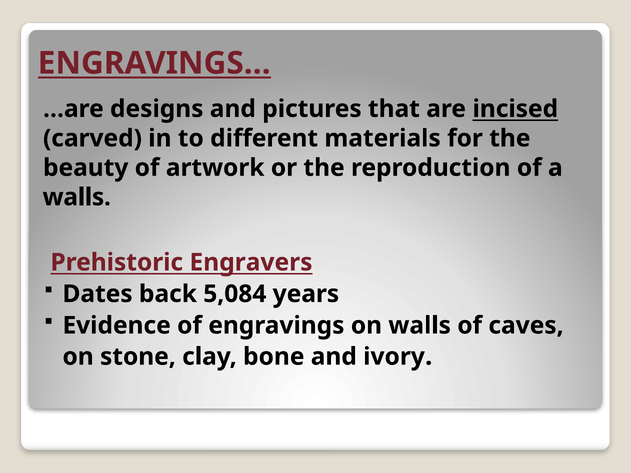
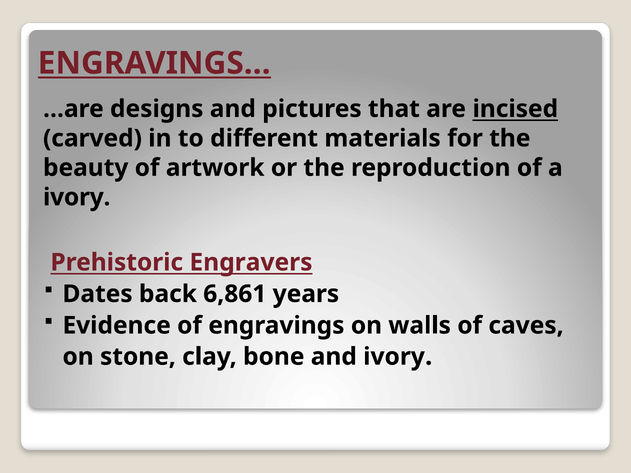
walls at (77, 197): walls -> ivory
5,084: 5,084 -> 6,861
